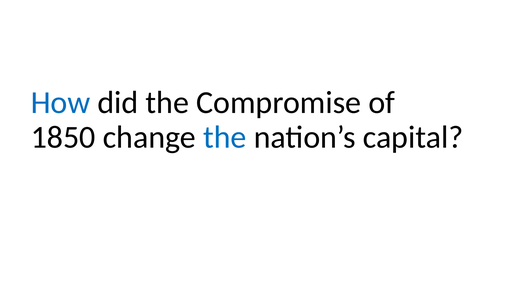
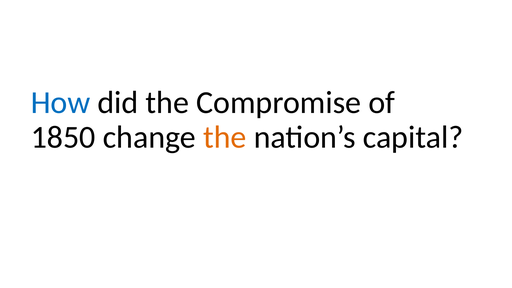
the at (225, 137) colour: blue -> orange
